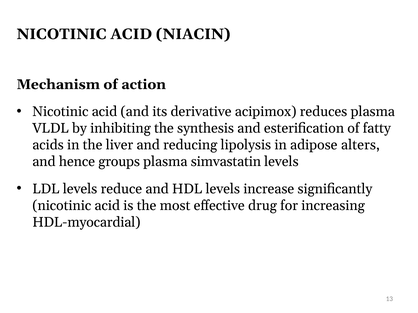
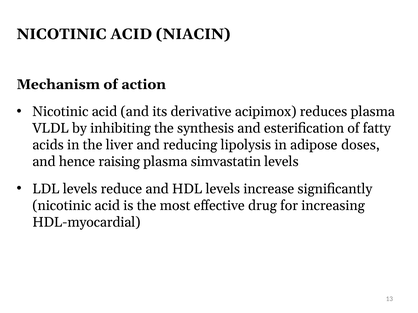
alters: alters -> doses
groups: groups -> raising
